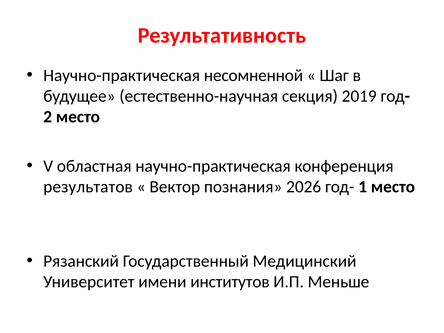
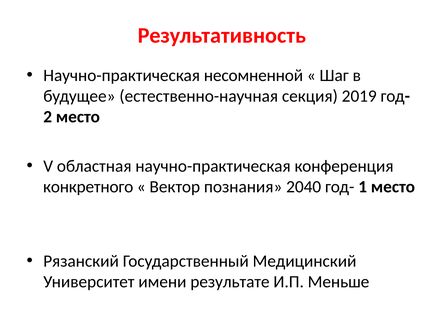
результатов: результатов -> конкретного
2026: 2026 -> 2040
институтов: институтов -> результате
